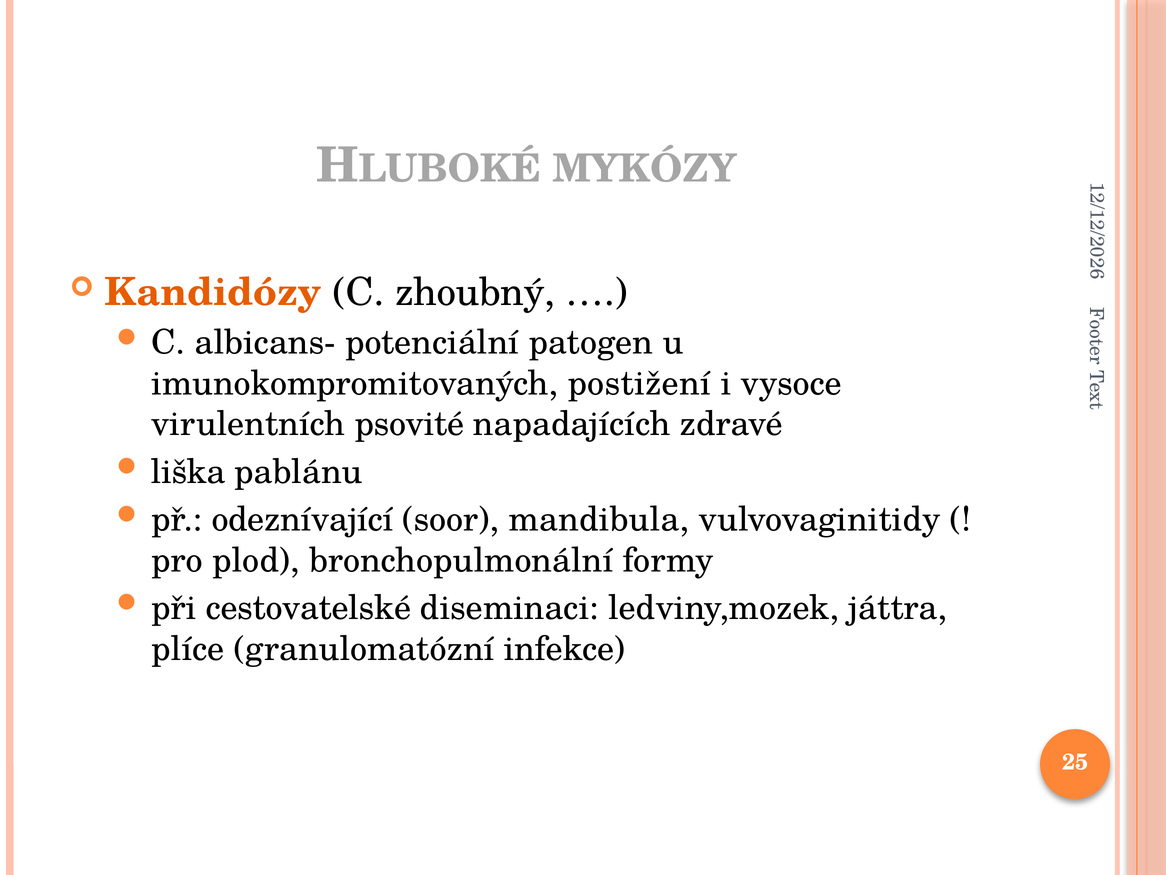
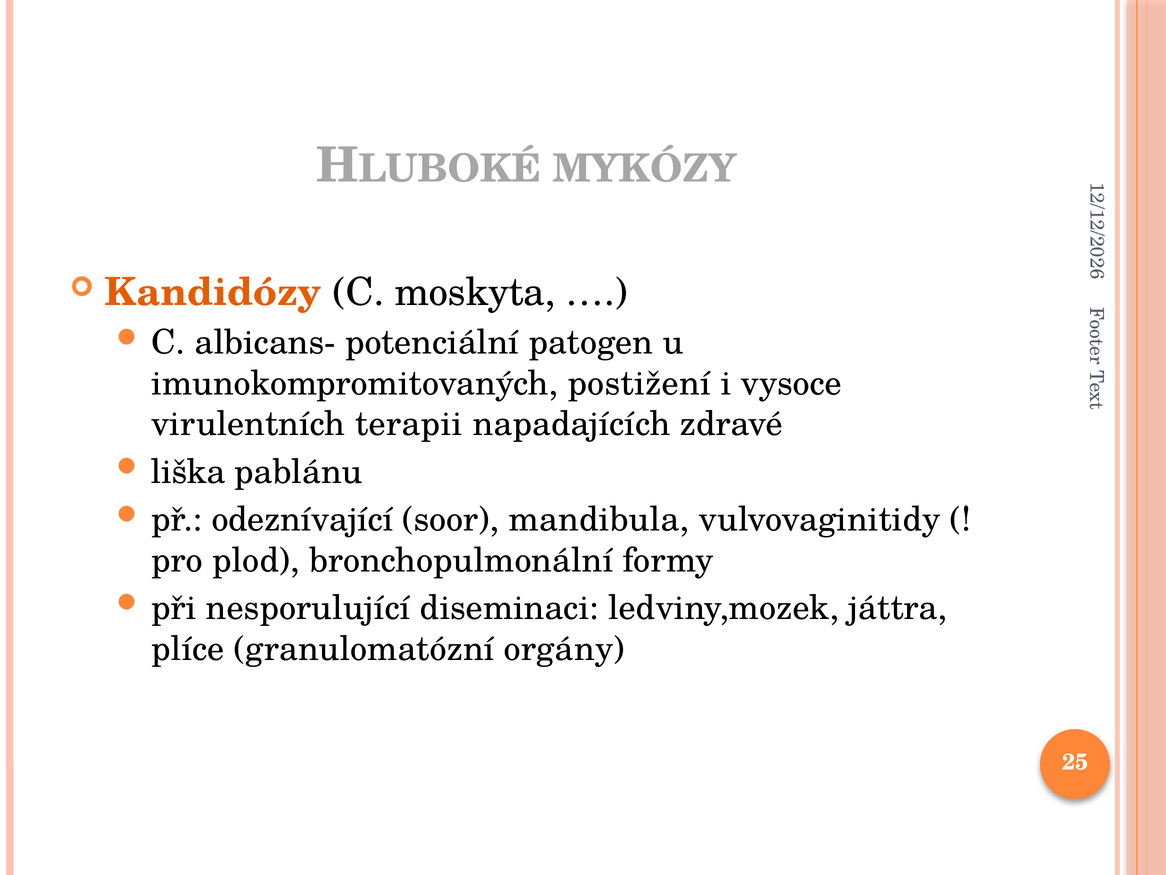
zhoubný: zhoubný -> moskyta
psovité: psovité -> terapii
cestovatelské: cestovatelské -> nesporulující
infekce: infekce -> orgány
